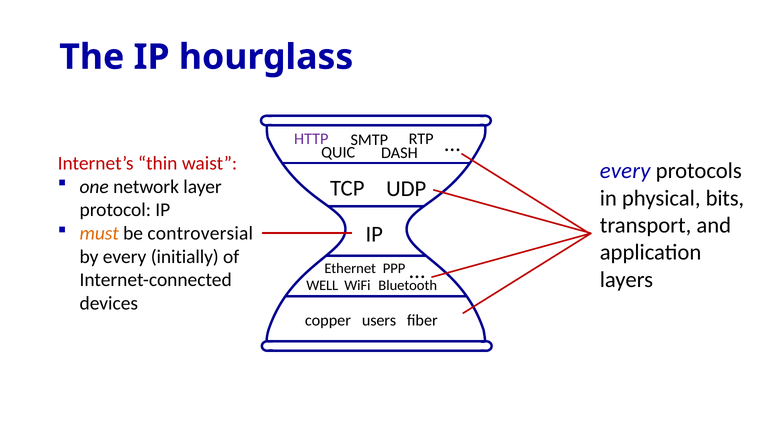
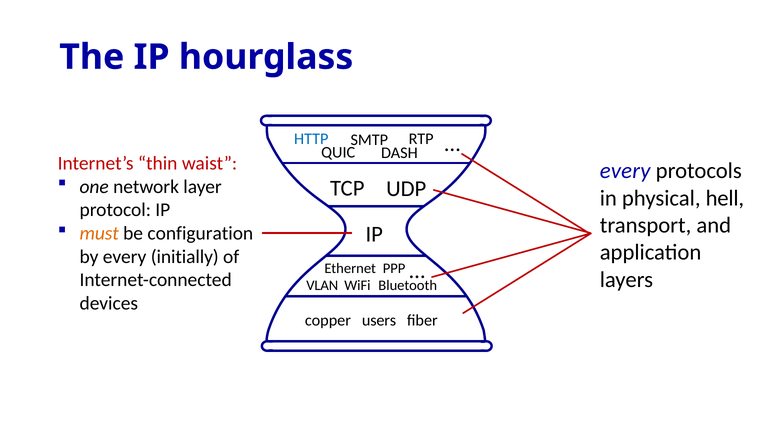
HTTP colour: purple -> blue
bits: bits -> hell
controversial: controversial -> configuration
WELL: WELL -> VLAN
